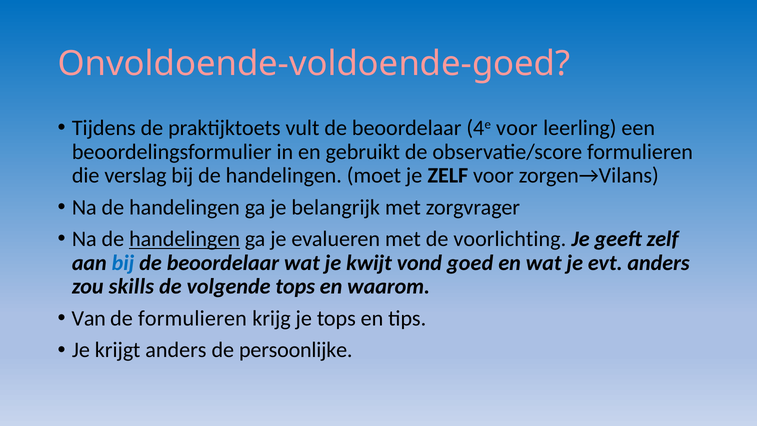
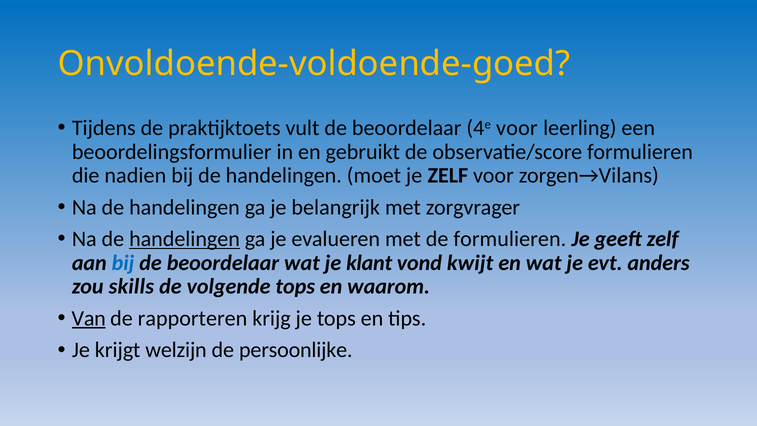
Onvoldoende-voldoende-goed colour: pink -> yellow
verslag: verslag -> nadien
de voorlichting: voorlichting -> formulieren
kwijt: kwijt -> klant
goed: goed -> kwijt
Van underline: none -> present
de formulieren: formulieren -> rapporteren
krijgt anders: anders -> welzijn
